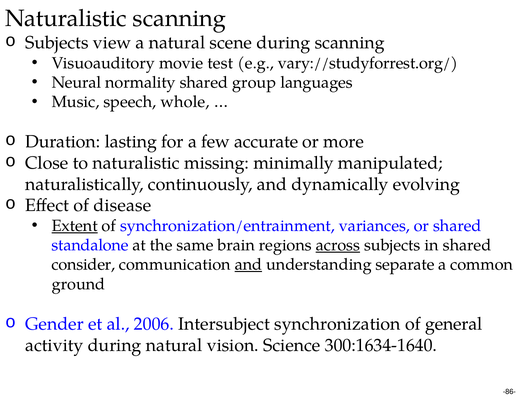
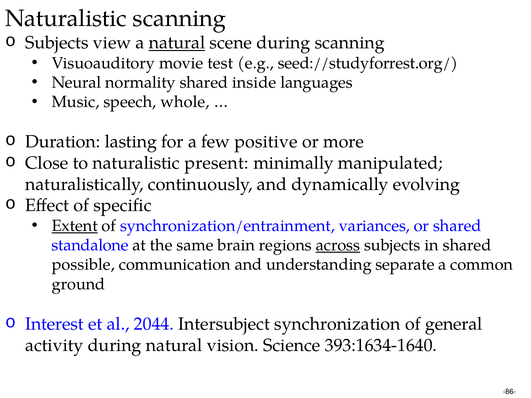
natural at (177, 43) underline: none -> present
vary://studyforrest.org/: vary://studyforrest.org/ -> seed://studyforrest.org/
group: group -> inside
accurate: accurate -> positive
missing: missing -> present
disease: disease -> specific
consider: consider -> possible
and at (248, 265) underline: present -> none
Gender: Gender -> Interest
2006: 2006 -> 2044
300:1634-1640: 300:1634-1640 -> 393:1634-1640
